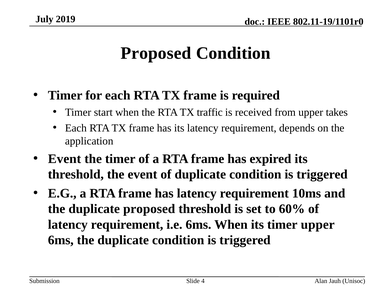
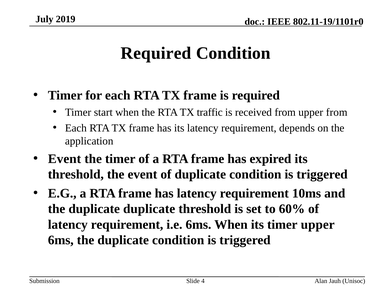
Proposed at (156, 53): Proposed -> Required
upper takes: takes -> from
duplicate proposed: proposed -> duplicate
